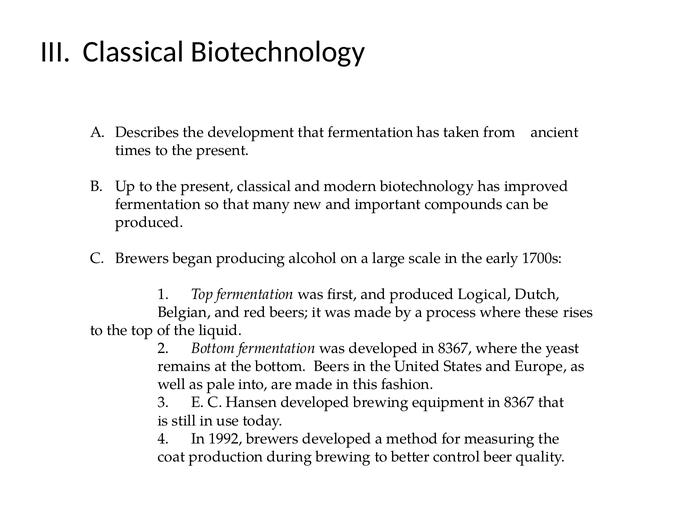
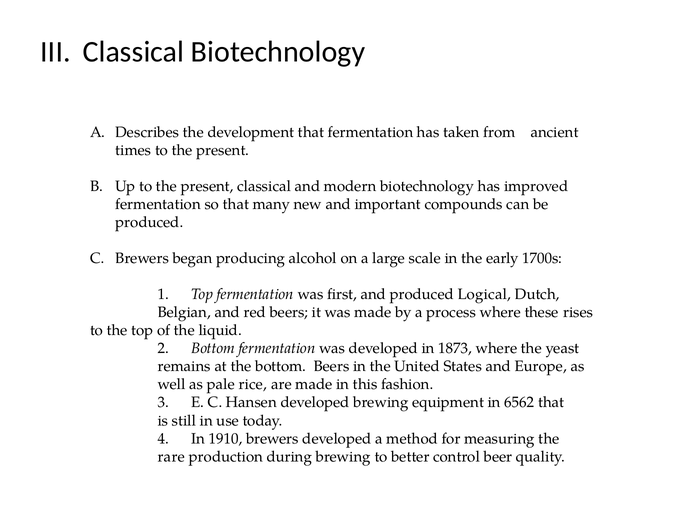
developed in 8367: 8367 -> 1873
into: into -> rice
equipment in 8367: 8367 -> 6562
1992: 1992 -> 1910
coat: coat -> rare
